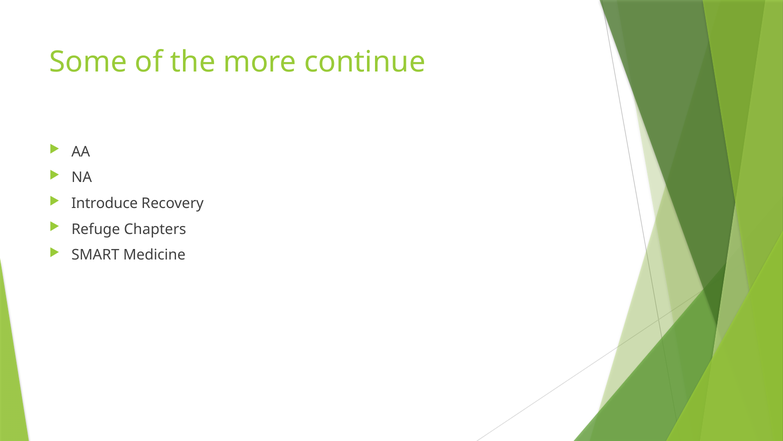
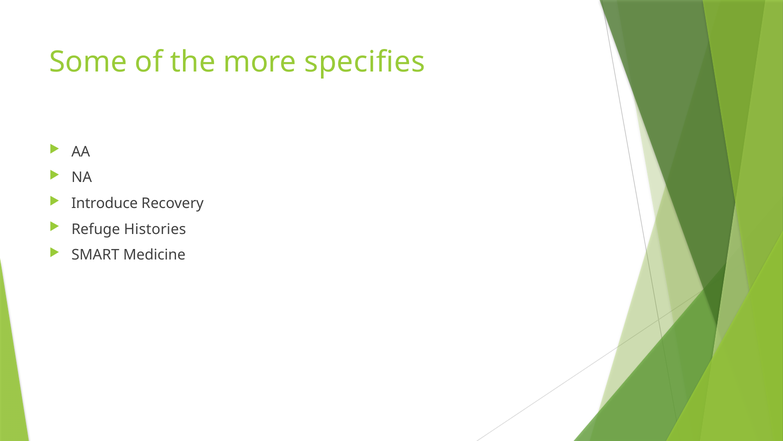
continue: continue -> specifies
Chapters: Chapters -> Histories
